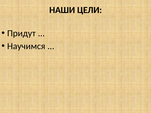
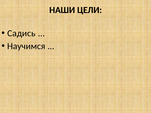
Придут: Придут -> Садись
